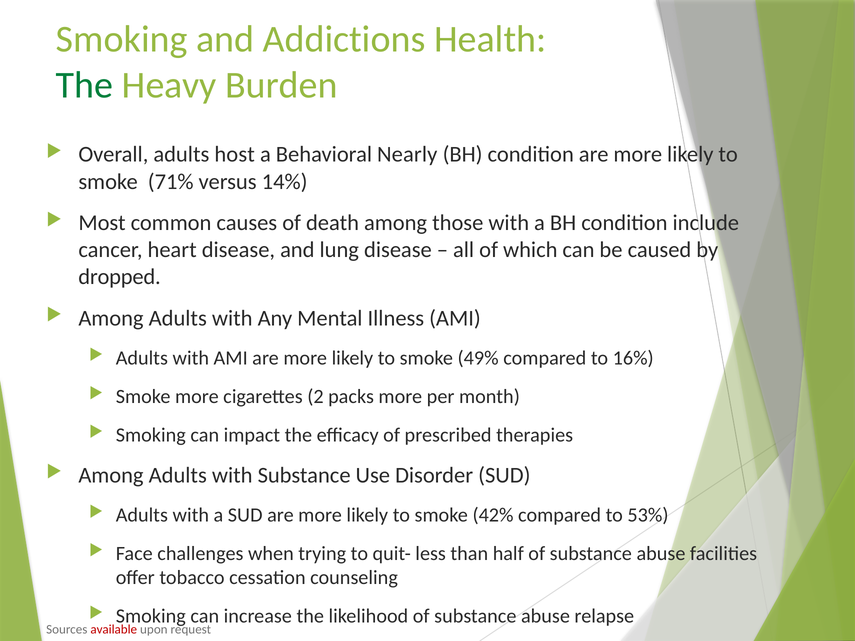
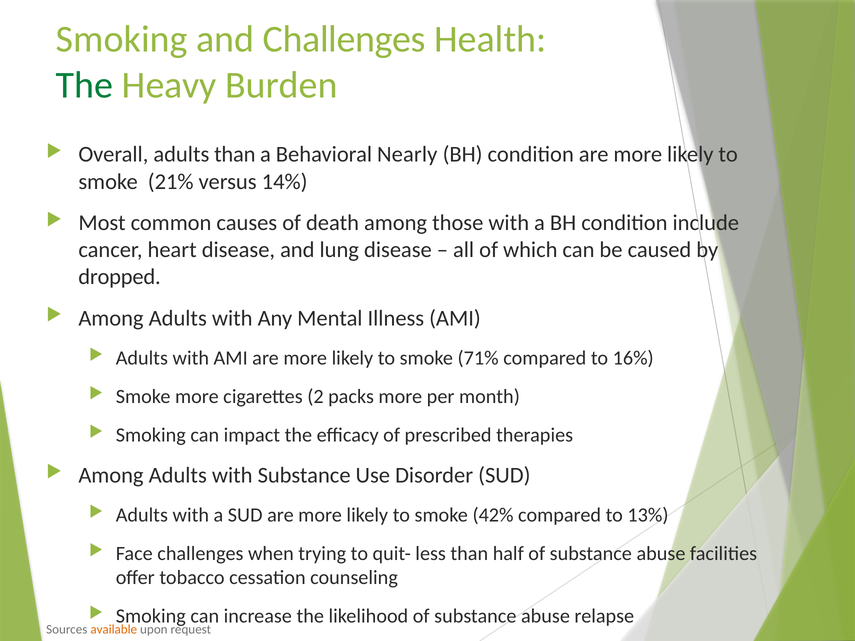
and Addictions: Addictions -> Challenges
adults host: host -> than
71%: 71% -> 21%
49%: 49% -> 71%
53%: 53% -> 13%
available colour: red -> orange
